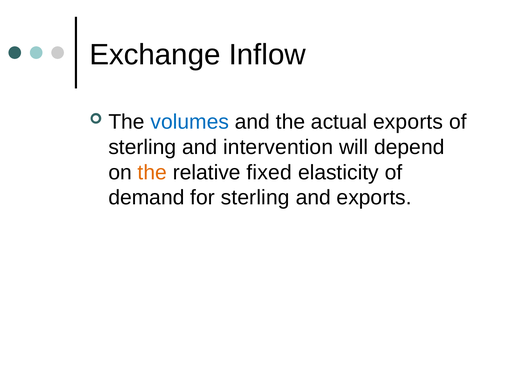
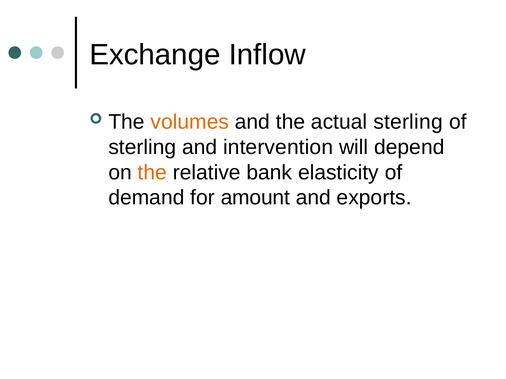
volumes colour: blue -> orange
actual exports: exports -> sterling
fixed: fixed -> bank
for sterling: sterling -> amount
